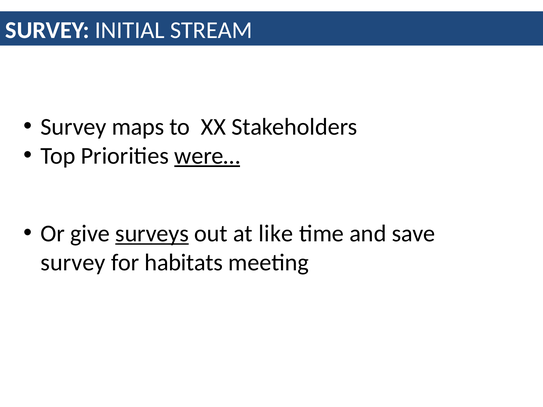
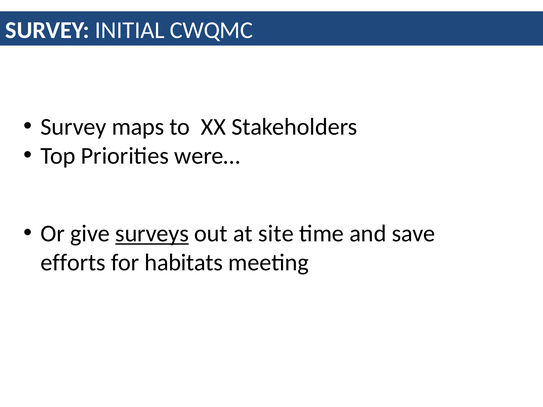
STREAM: STREAM -> CWQMC
were… underline: present -> none
like: like -> site
survey at (73, 263): survey -> efforts
